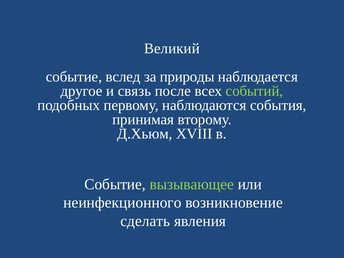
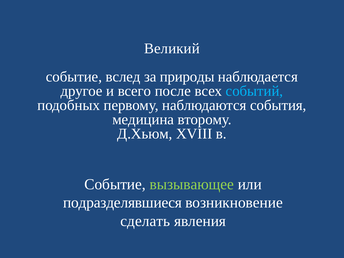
связь: связь -> всего
событий colour: light green -> light blue
принимая: принимая -> медицина
неинфекционного: неинфекционного -> подразделявшиеся
